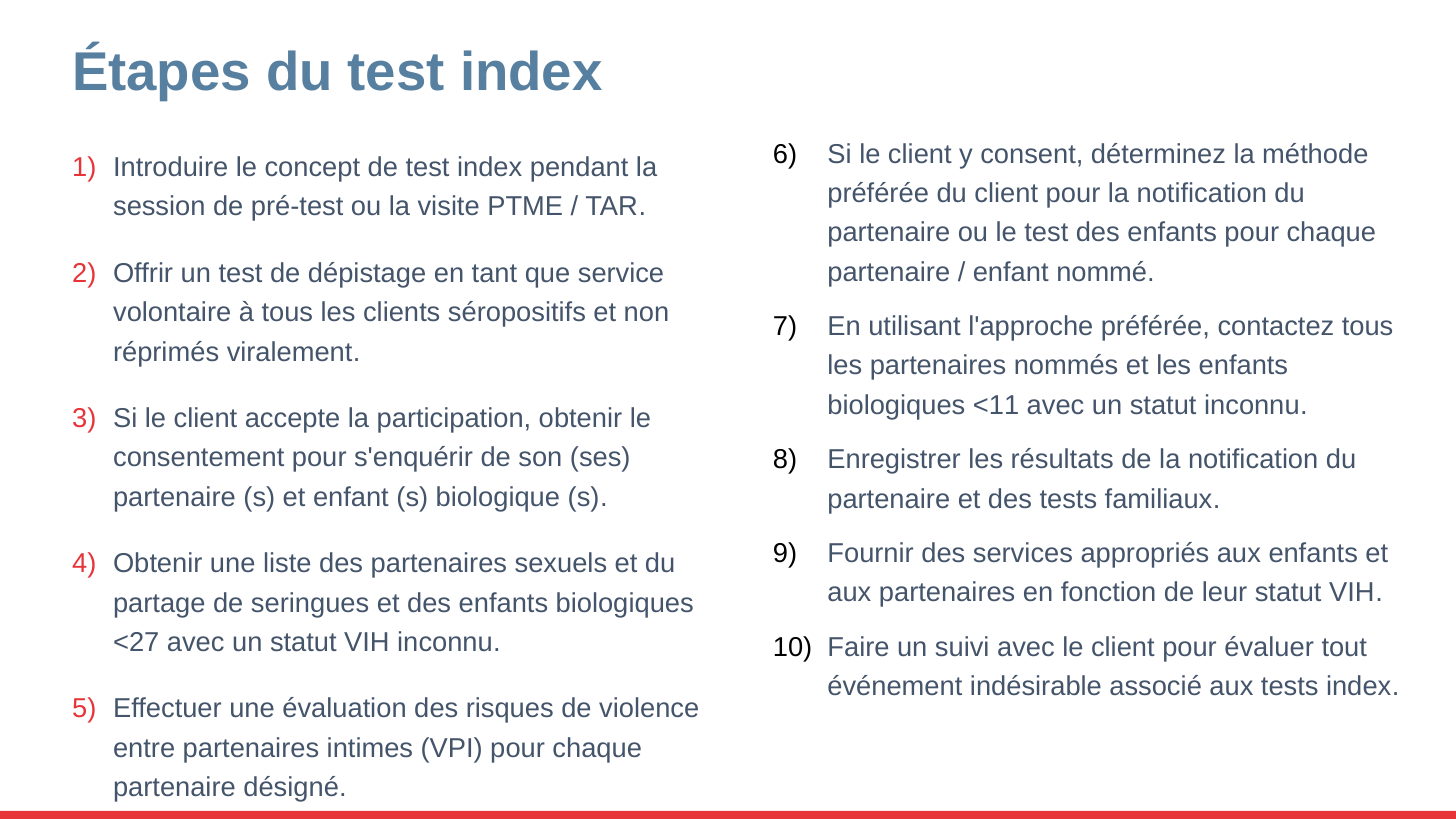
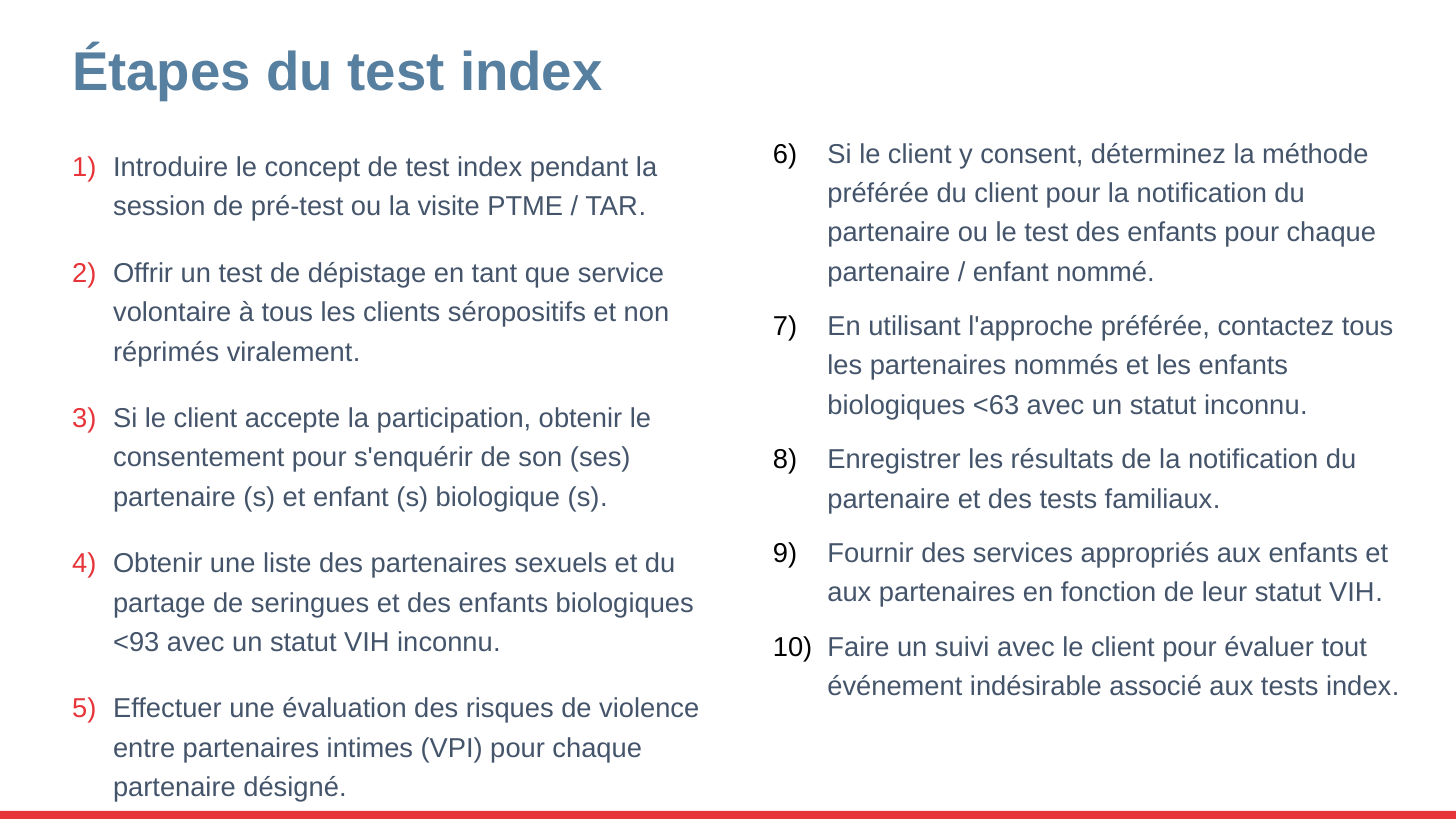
<11: <11 -> <63
<27: <27 -> <93
